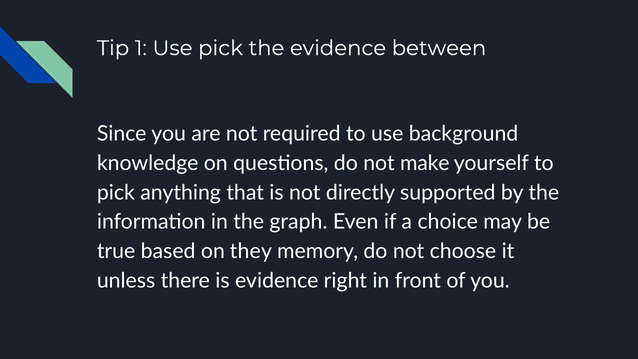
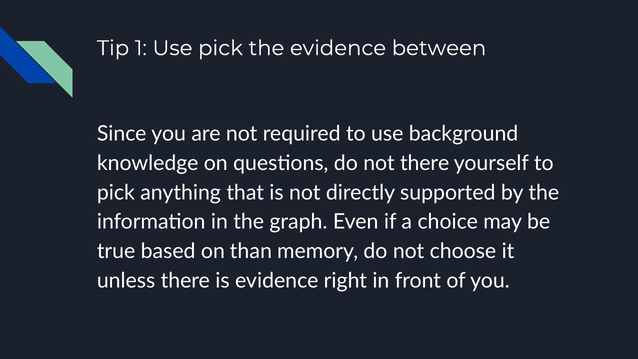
not make: make -> there
they: they -> than
